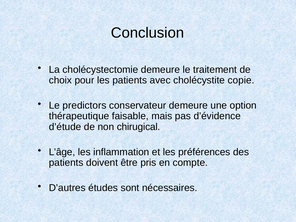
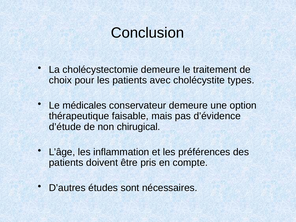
copie: copie -> types
predictors: predictors -> médicales
